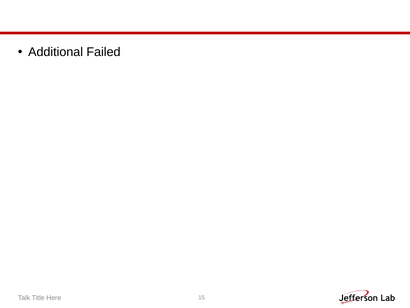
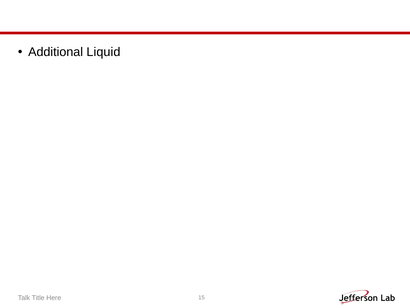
Failed: Failed -> Liquid
